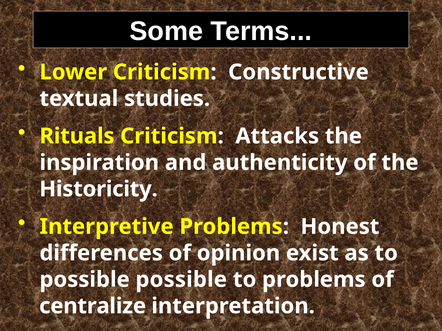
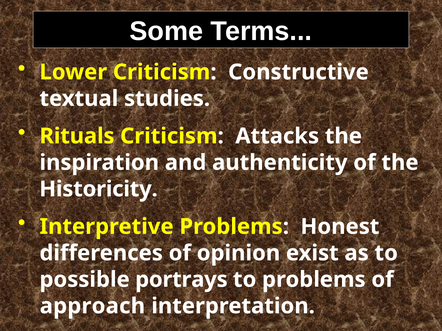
possible possible: possible -> portrays
centralize: centralize -> approach
